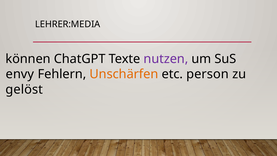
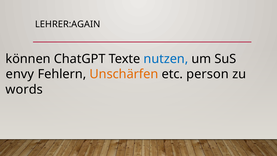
LEHRER:MEDIA: LEHRER:MEDIA -> LEHRER:AGAIN
nutzen colour: purple -> blue
gelöst: gelöst -> words
